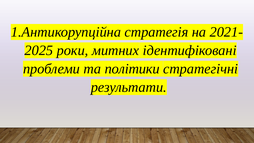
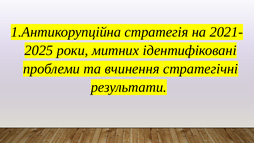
політики: політики -> вчинення
